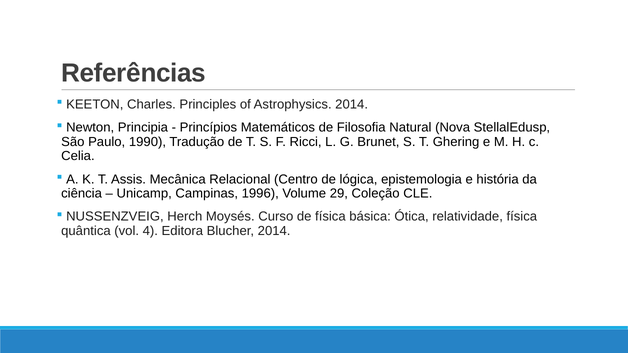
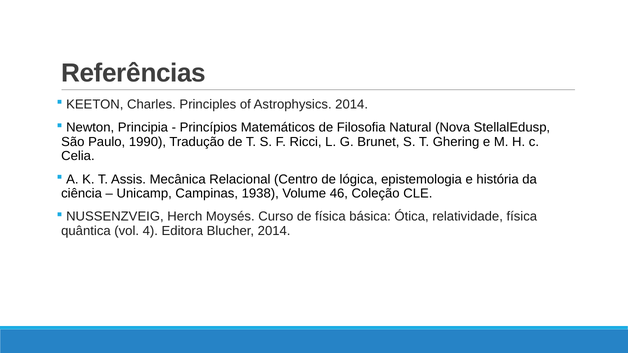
1996: 1996 -> 1938
29: 29 -> 46
